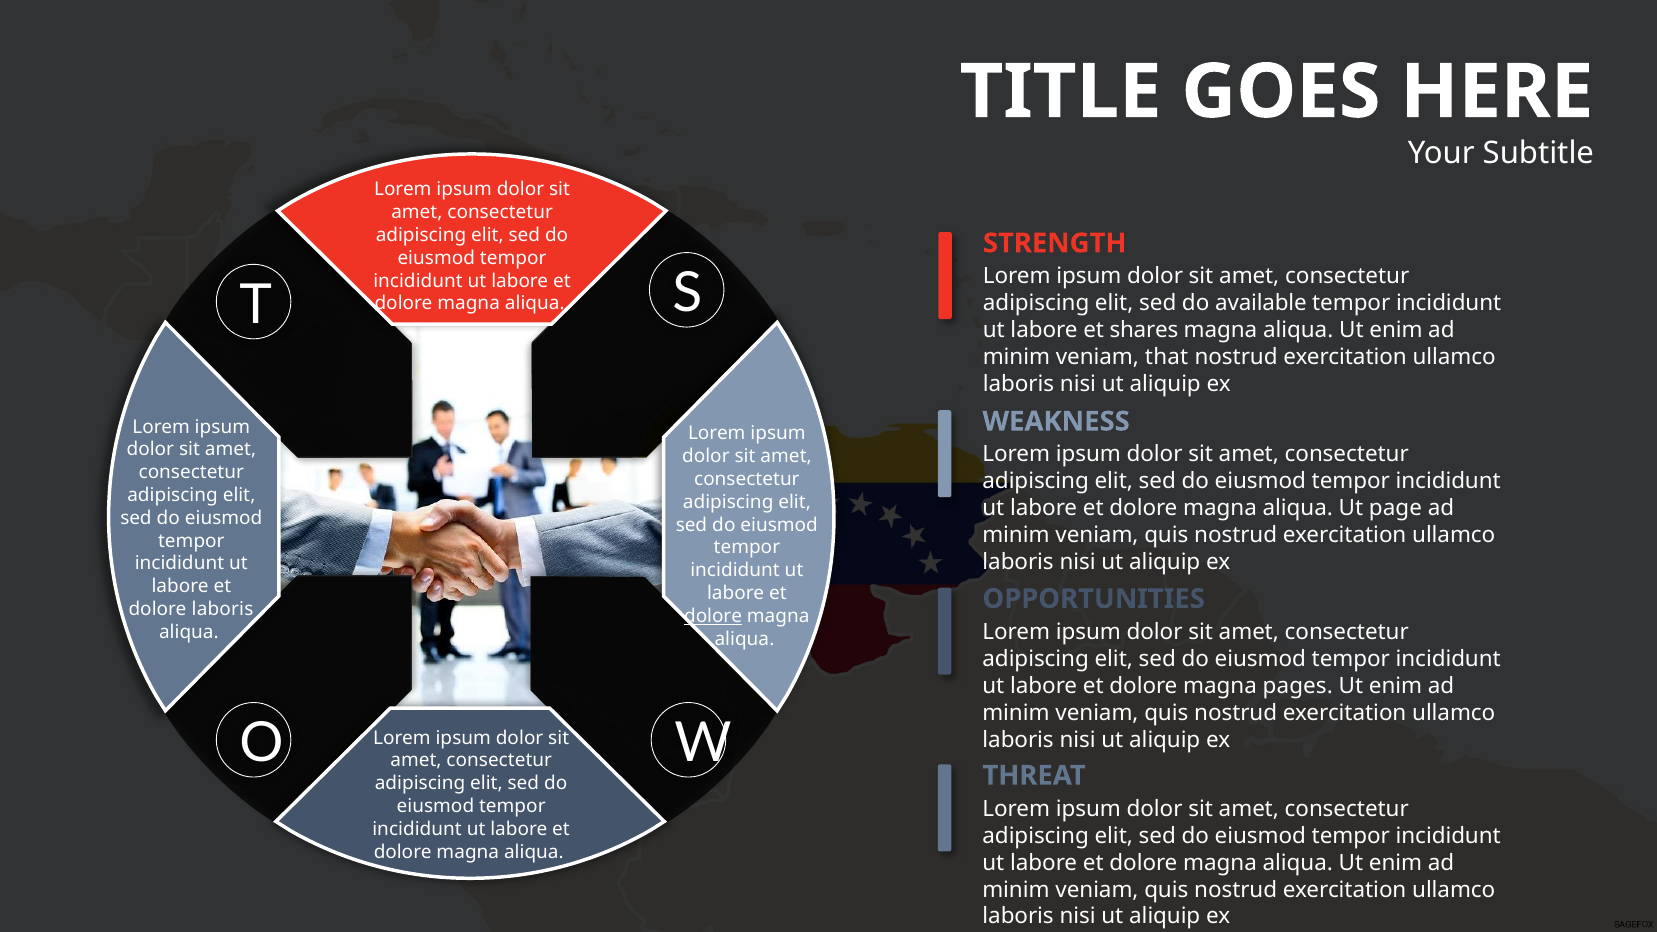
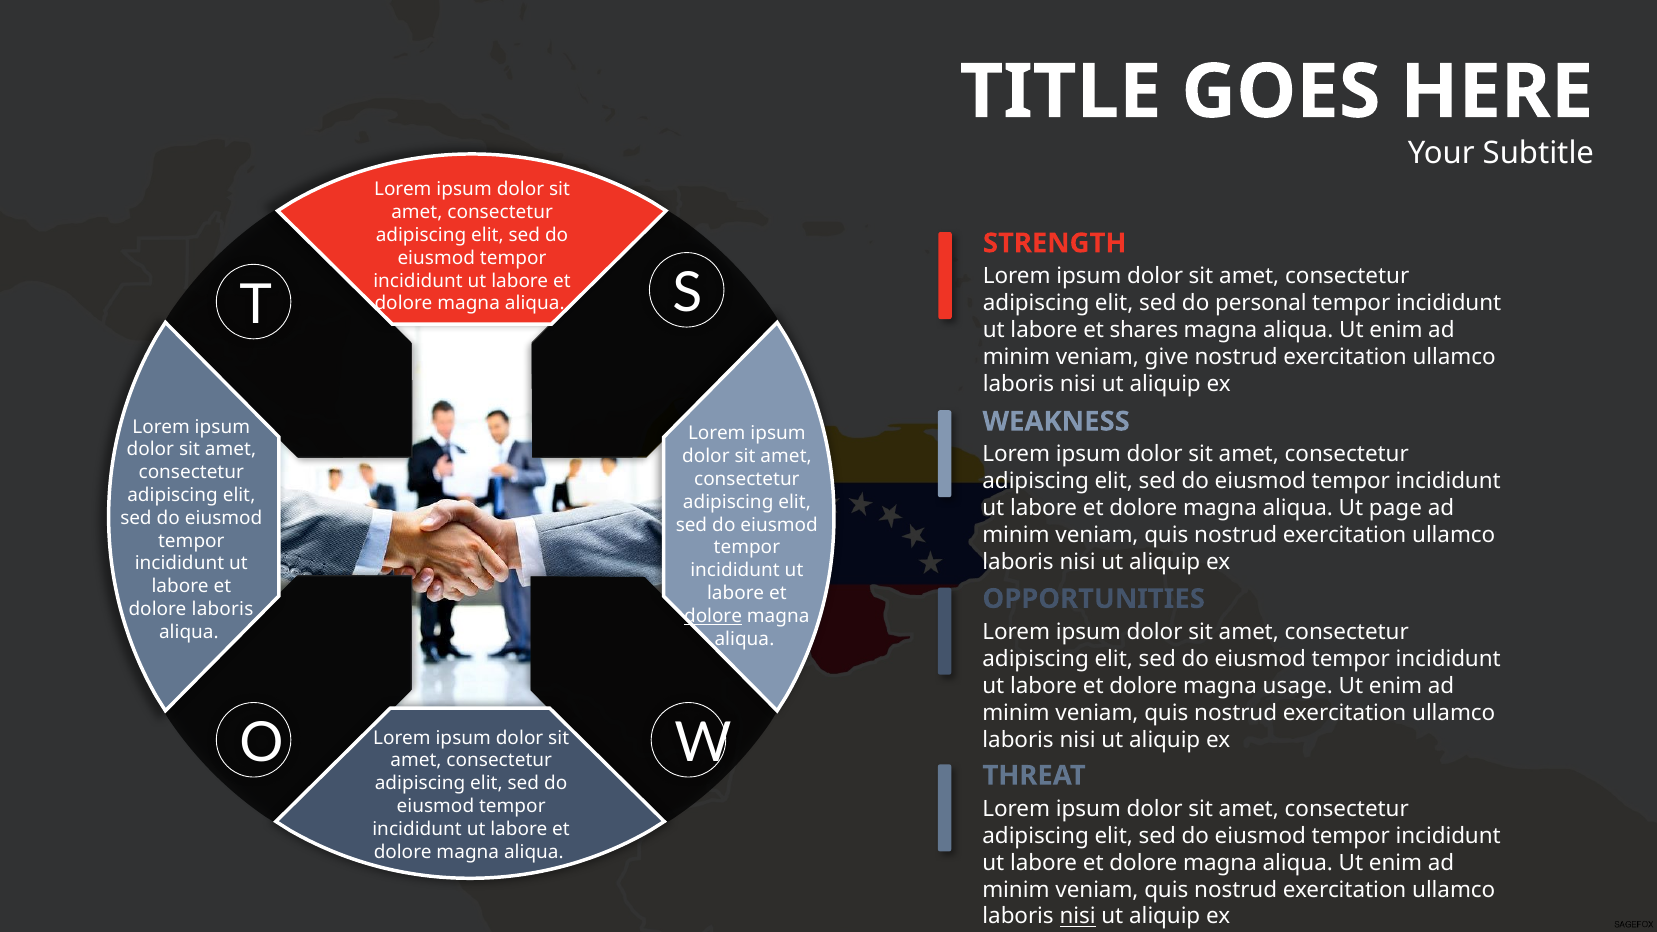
available: available -> personal
that: that -> give
pages: pages -> usage
nisi at (1078, 917) underline: none -> present
